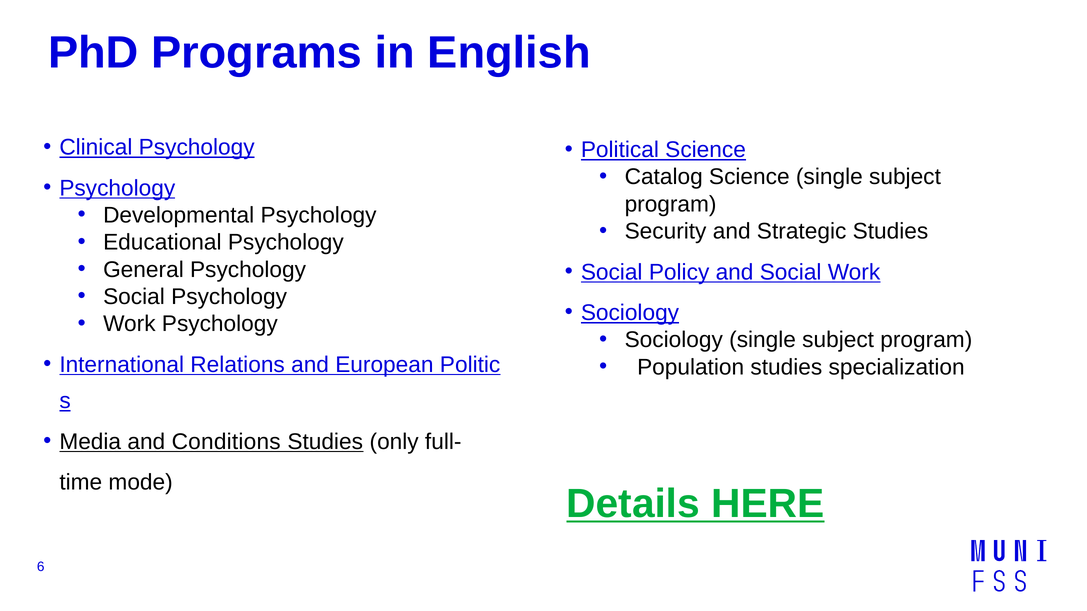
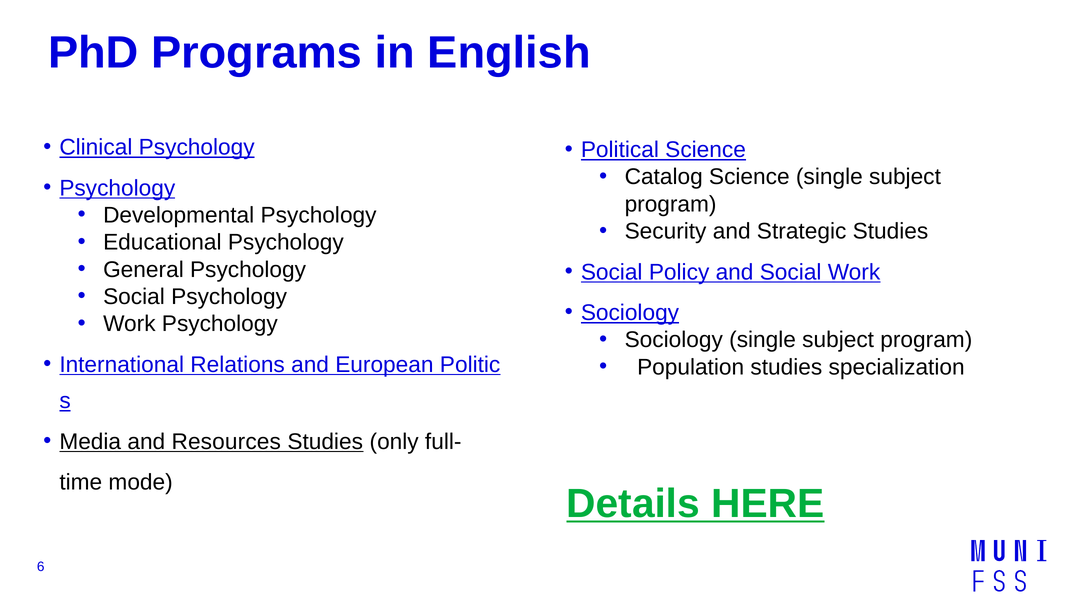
Conditions: Conditions -> Resources
